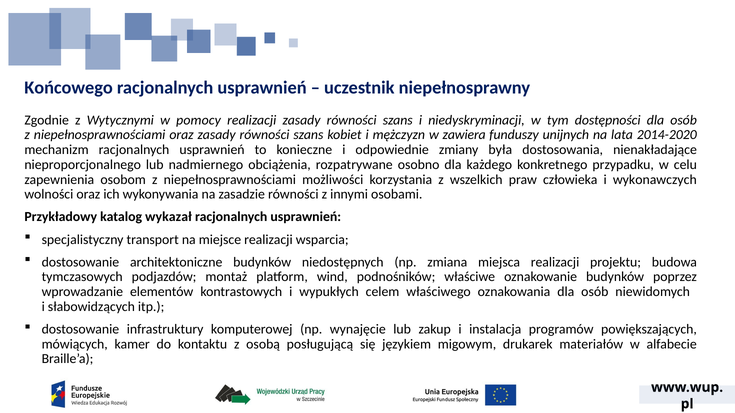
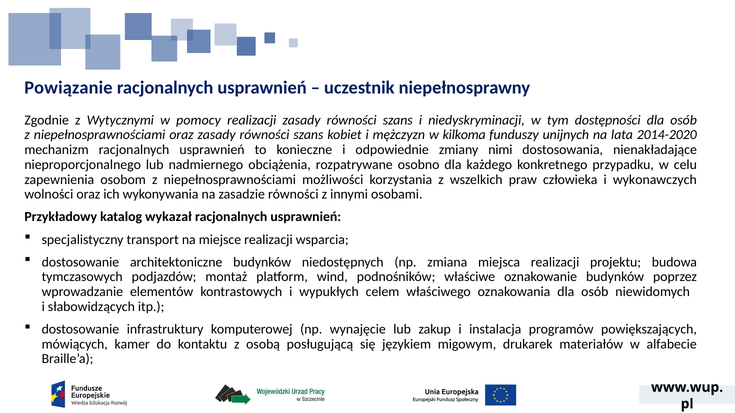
Końcowego: Końcowego -> Powiązanie
zawiera: zawiera -> kilkoma
była: była -> nimi
